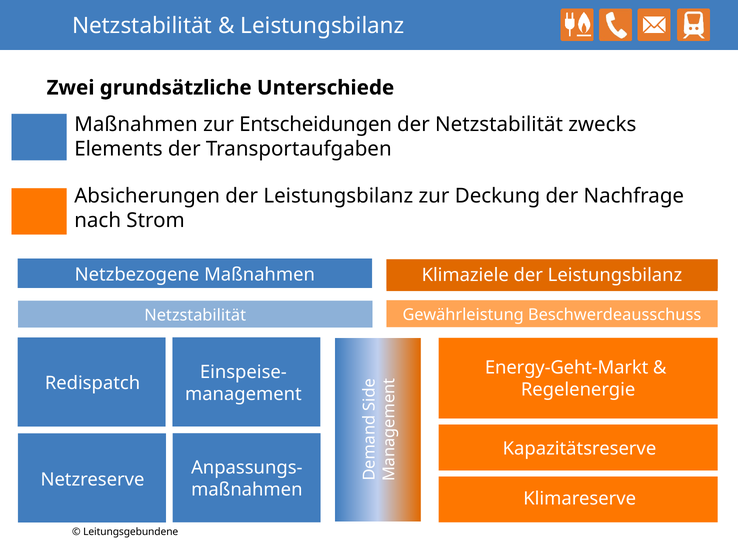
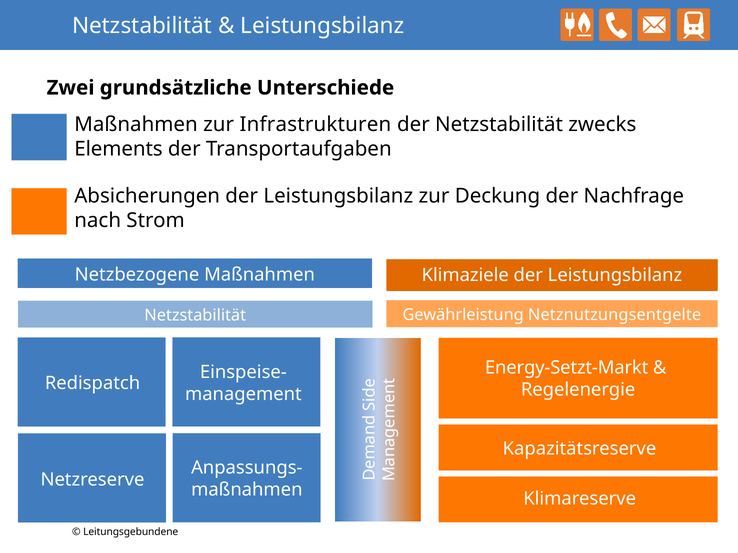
Entscheidungen: Entscheidungen -> Infrastrukturen
Beschwerdeausschuss: Beschwerdeausschuss -> Netznutzungsentgelte
Energy-Geht-Markt: Energy-Geht-Markt -> Energy-Setzt-Markt
